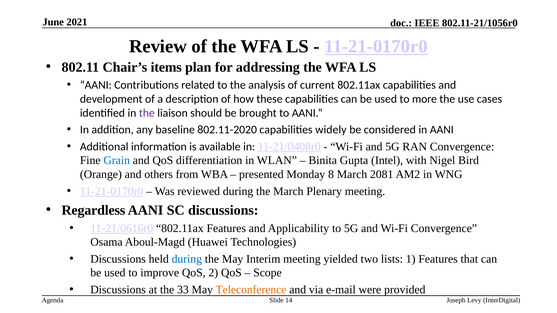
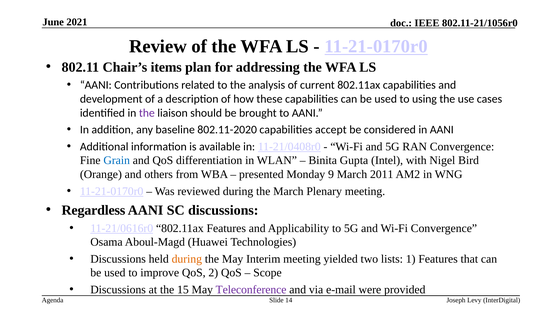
more: more -> using
widely: widely -> accept
8: 8 -> 9
2081: 2081 -> 2011
during at (187, 259) colour: blue -> orange
33: 33 -> 15
Teleconference colour: orange -> purple
